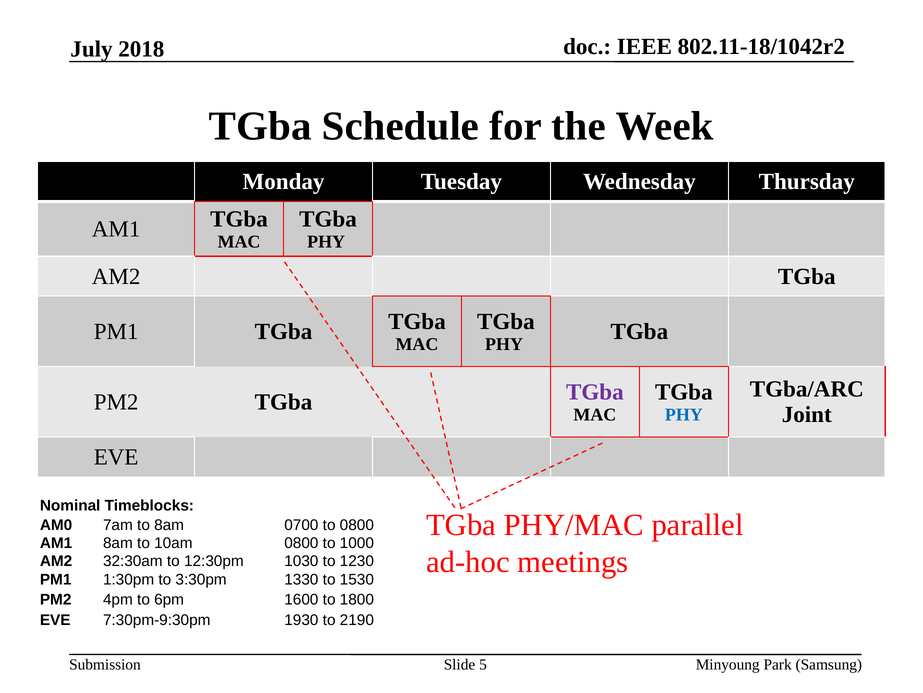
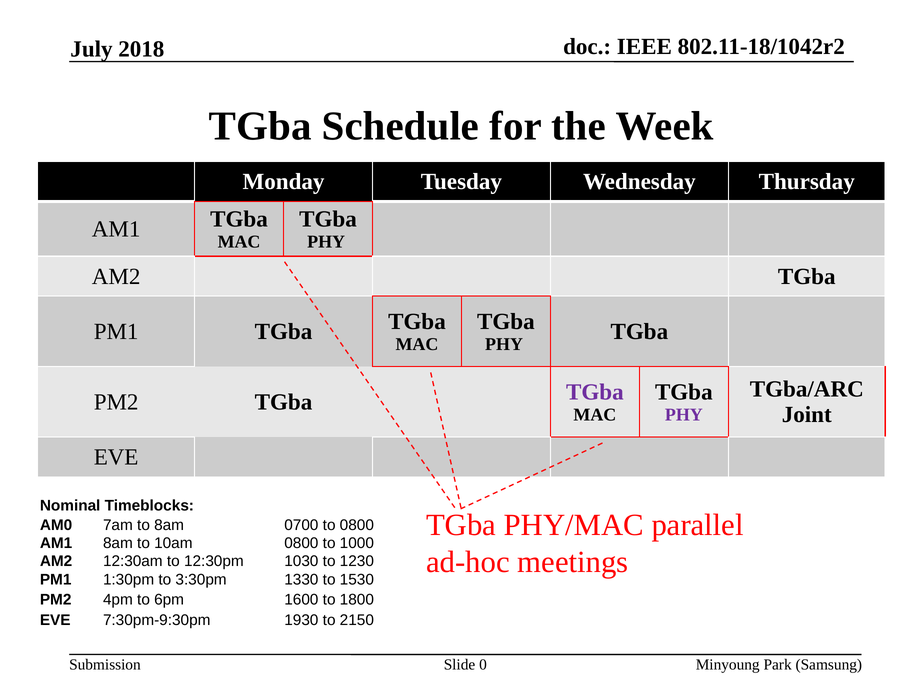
PHY at (684, 414) colour: blue -> purple
32:30am: 32:30am -> 12:30am
2190: 2190 -> 2150
5: 5 -> 0
